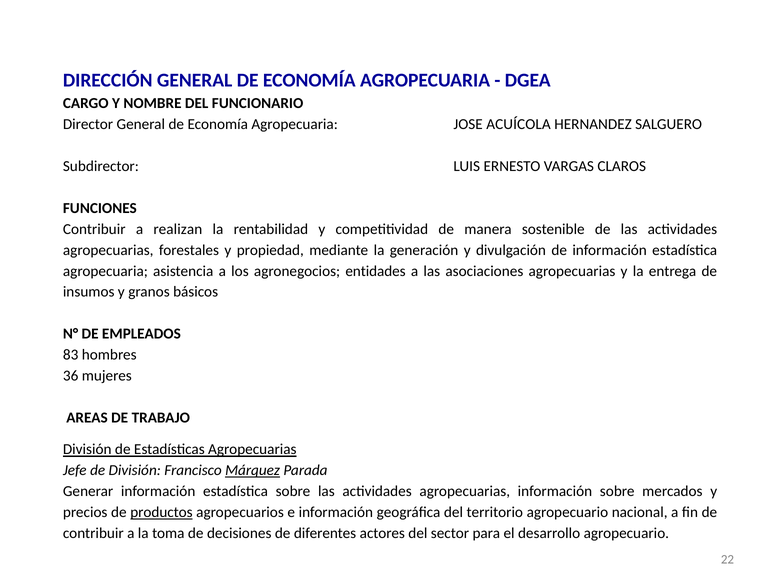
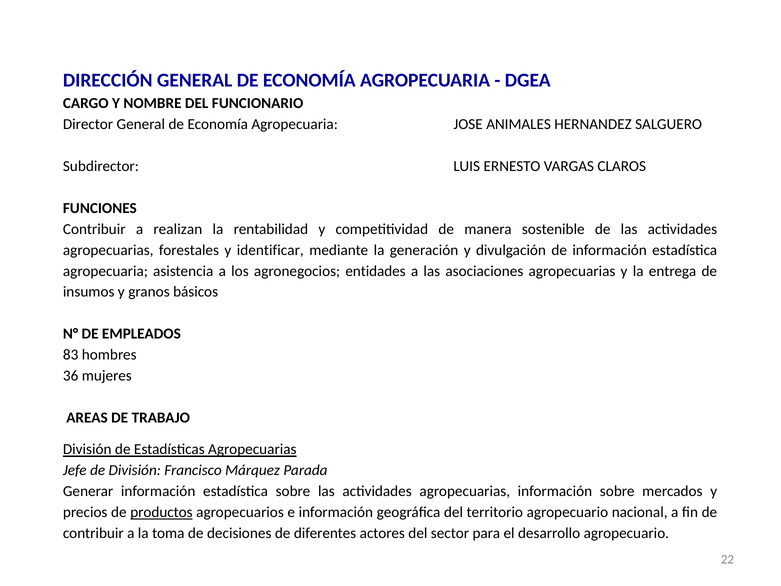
ACUÍCOLA: ACUÍCOLA -> ANIMALES
propiedad: propiedad -> identificar
Márquez underline: present -> none
